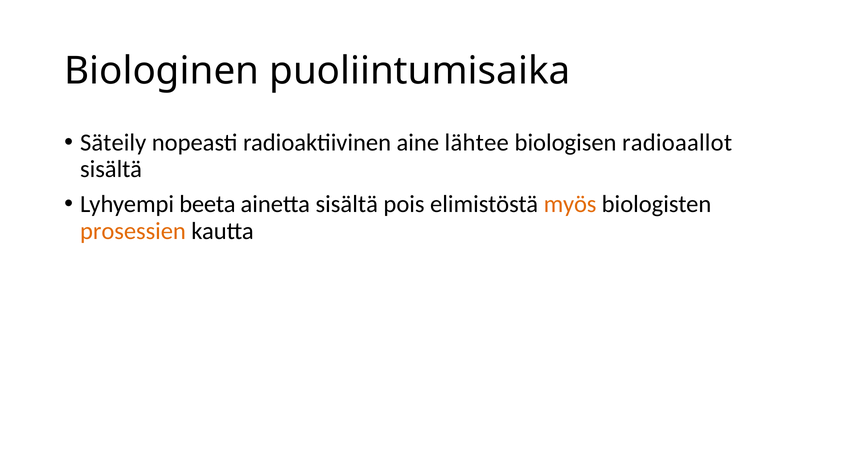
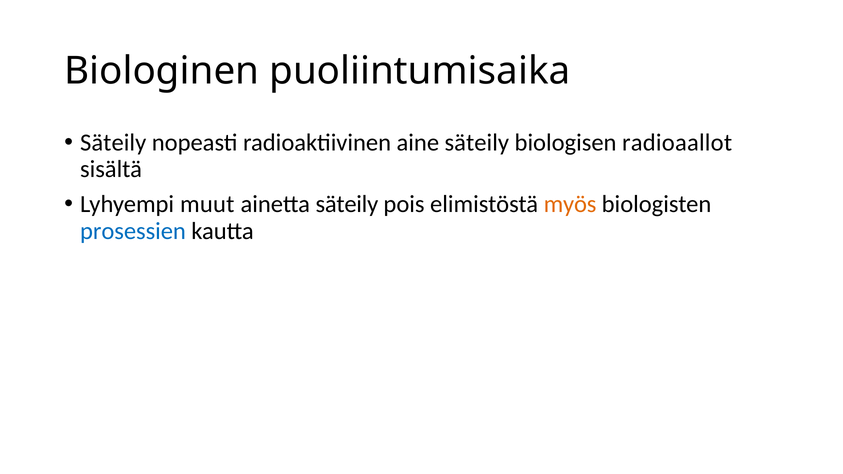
aine lähtee: lähtee -> säteily
beeta: beeta -> muut
ainetta sisältä: sisältä -> säteily
prosessien colour: orange -> blue
